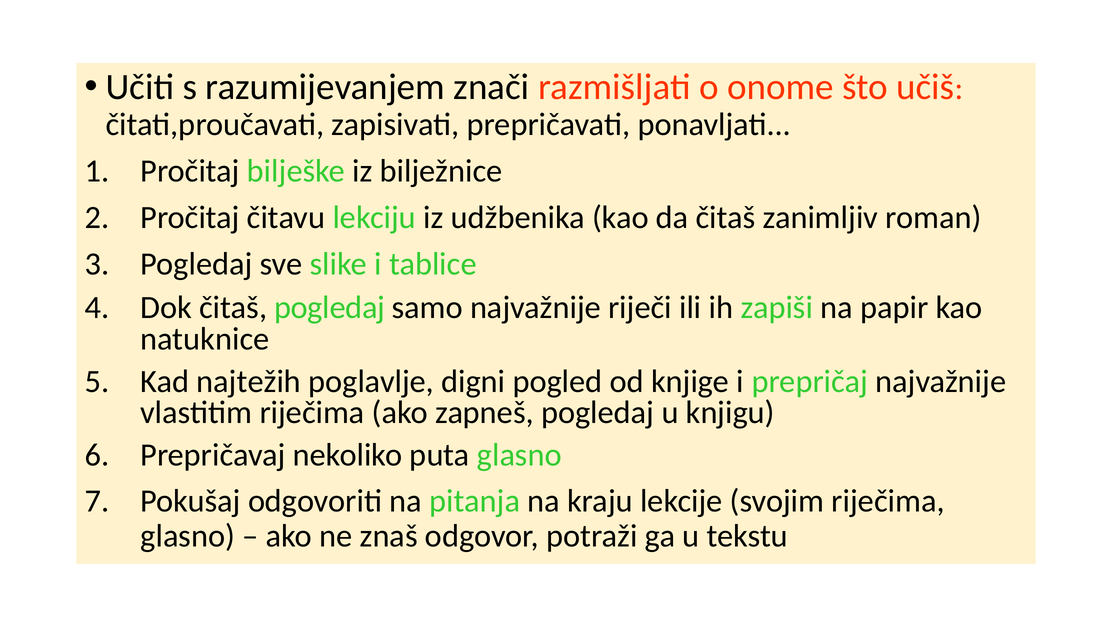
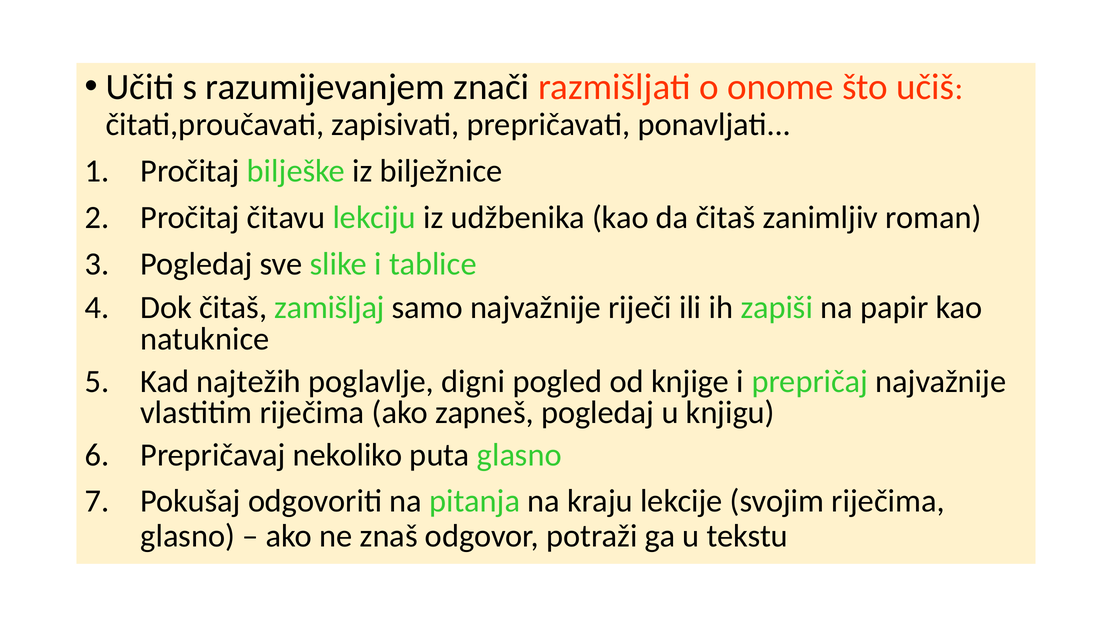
čitaš pogledaj: pogledaj -> zamišljaj
